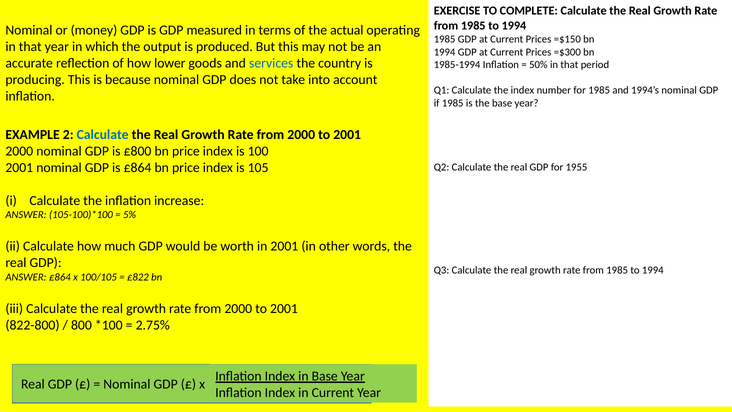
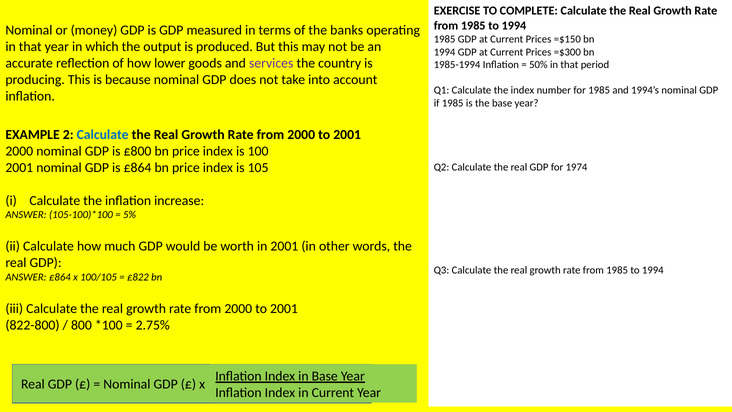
actual: actual -> banks
services colour: blue -> purple
1955: 1955 -> 1974
